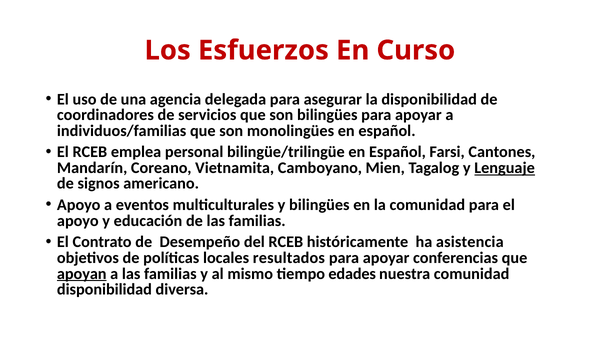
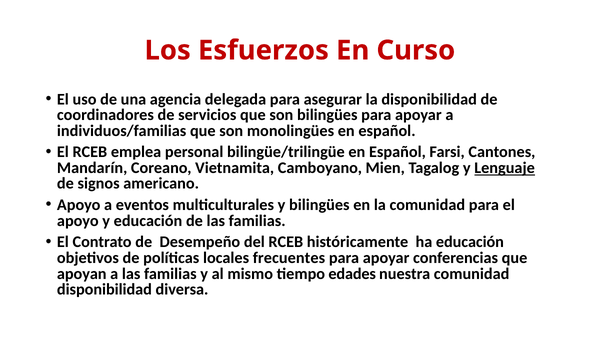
ha asistencia: asistencia -> educación
resultados: resultados -> frecuentes
apoyan underline: present -> none
